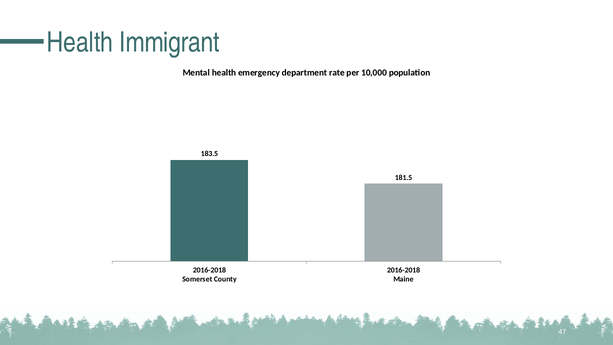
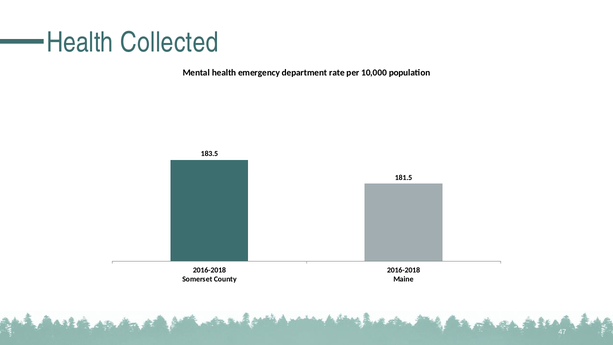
Immigrant: Immigrant -> Collected
